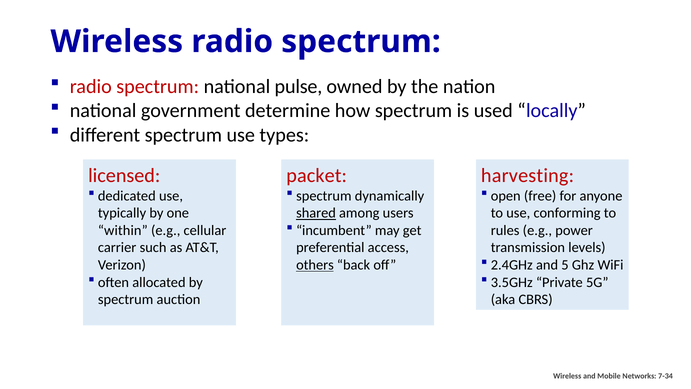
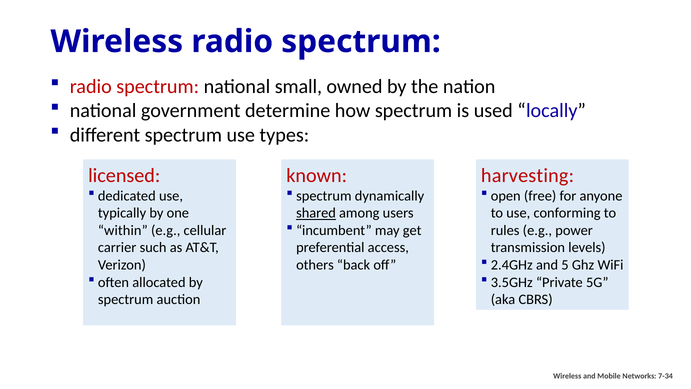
pulse: pulse -> small
packet: packet -> known
others underline: present -> none
